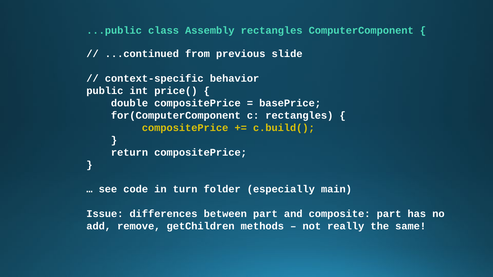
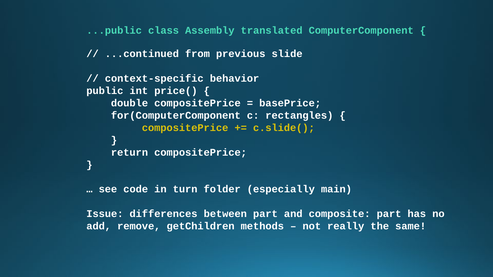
Assembly rectangles: rectangles -> translated
c.build(: c.build( -> c.slide(
